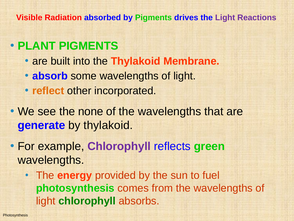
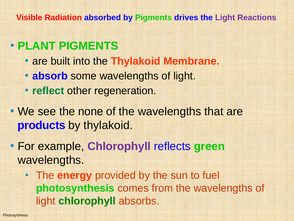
reflect colour: orange -> green
incorporated: incorporated -> regeneration
generate: generate -> products
